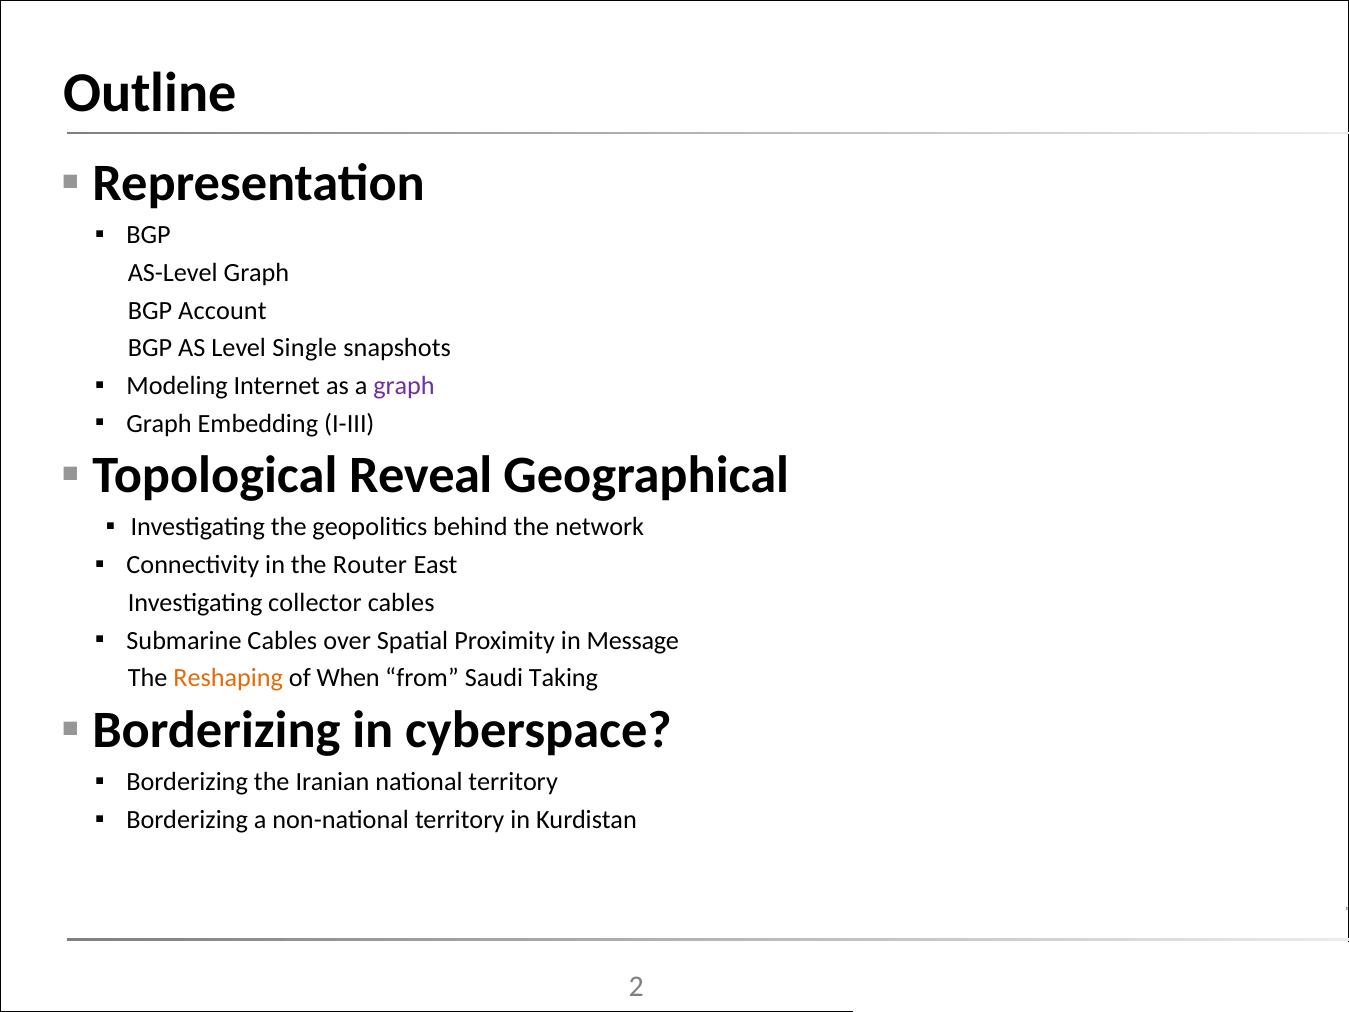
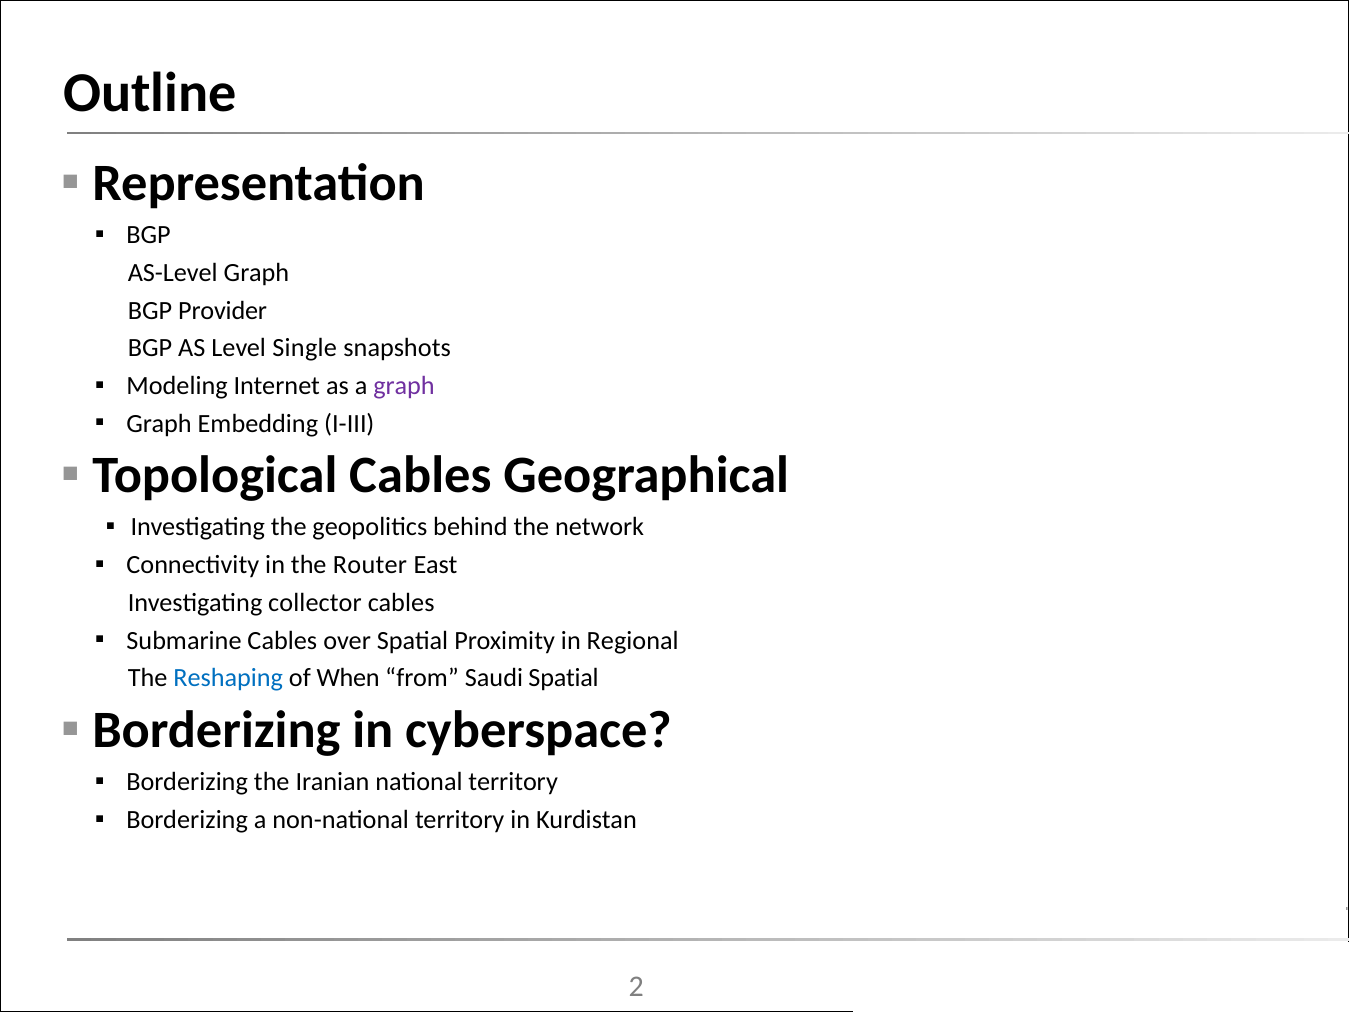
Account: Account -> Provider
Reveal at (421, 475): Reveal -> Cables
Message: Message -> Regional
Reshaping colour: orange -> blue
Saudi Taking: Taking -> Spatial
